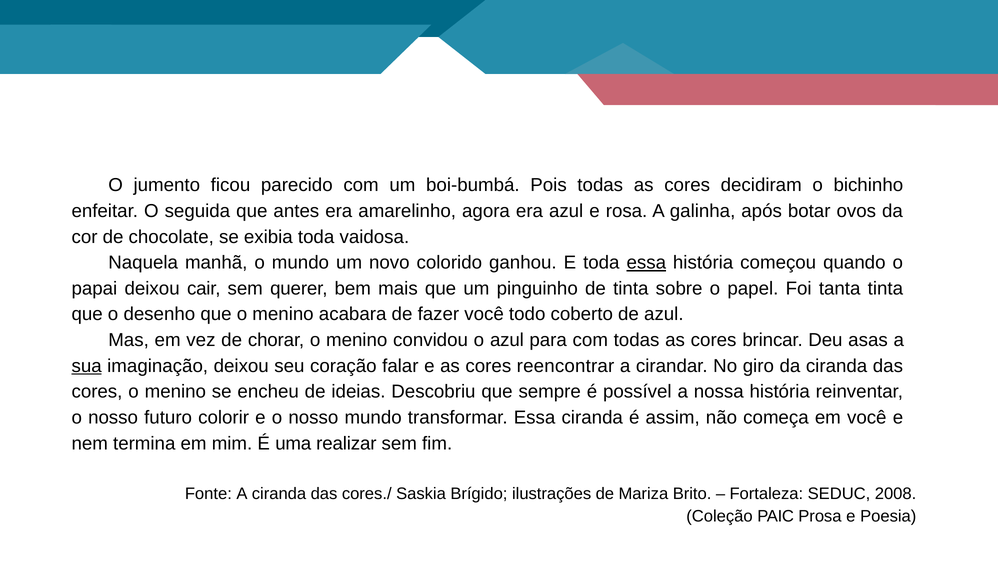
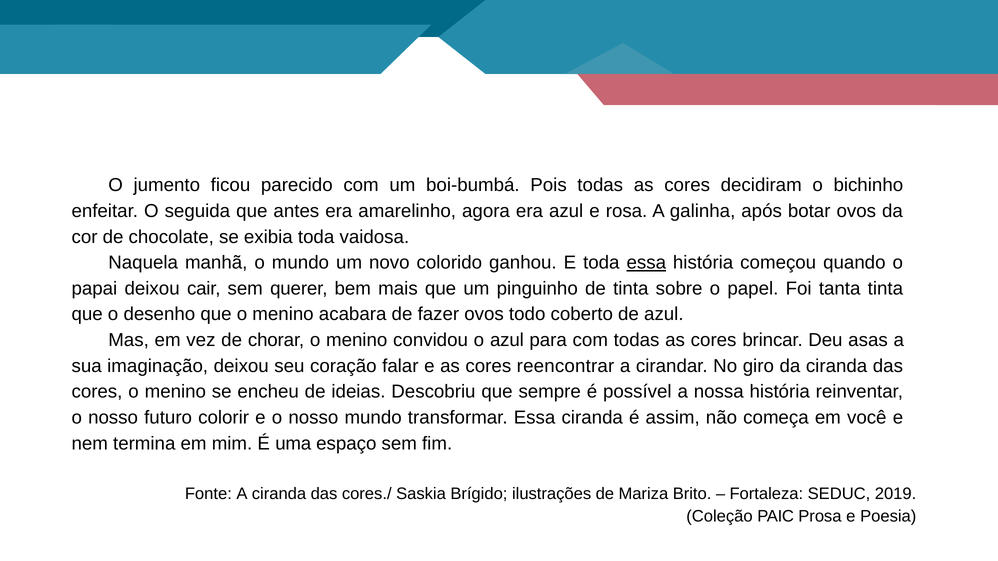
fazer você: você -> ovos
sua underline: present -> none
realizar: realizar -> espaço
2008: 2008 -> 2019
